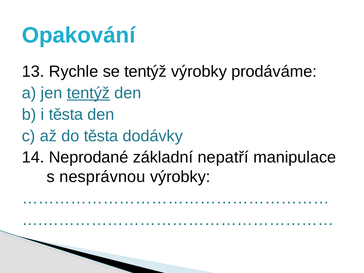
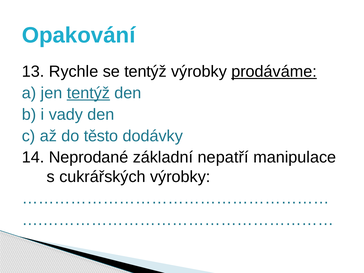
prodáváme underline: none -> present
i těsta: těsta -> vady
do těsta: těsta -> těsto
nesprávnou: nesprávnou -> cukrářských
